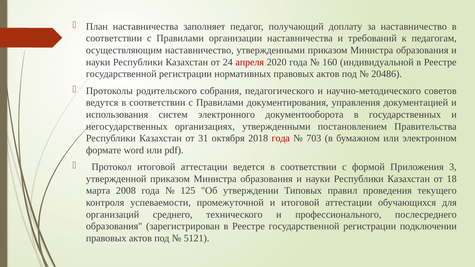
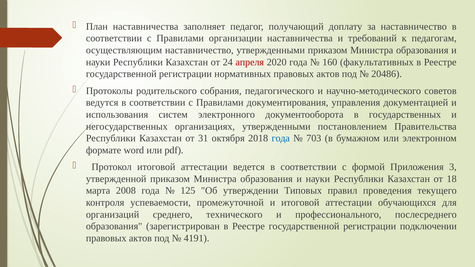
индивидуальной: индивидуальной -> факультативных
года at (281, 138) colour: red -> blue
5121: 5121 -> 4191
